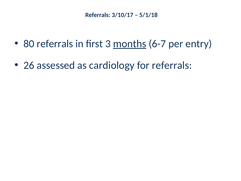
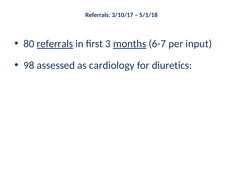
referrals at (55, 44) underline: none -> present
entry: entry -> input
26: 26 -> 98
for referrals: referrals -> diuretics
